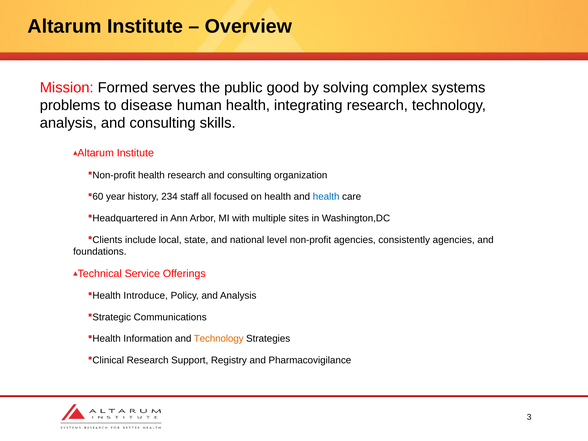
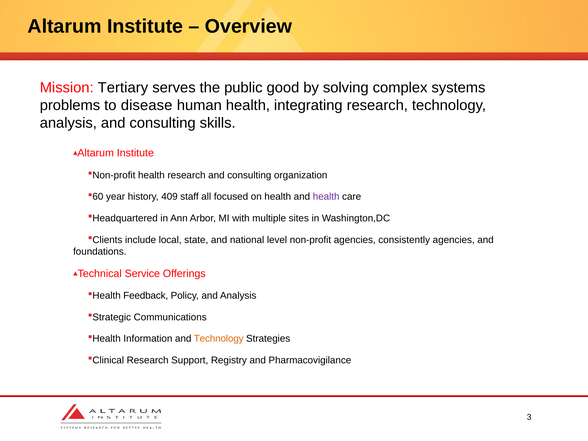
Formed: Formed -> Tertiary
234: 234 -> 409
health at (326, 197) colour: blue -> purple
Introduce: Introduce -> Feedback
